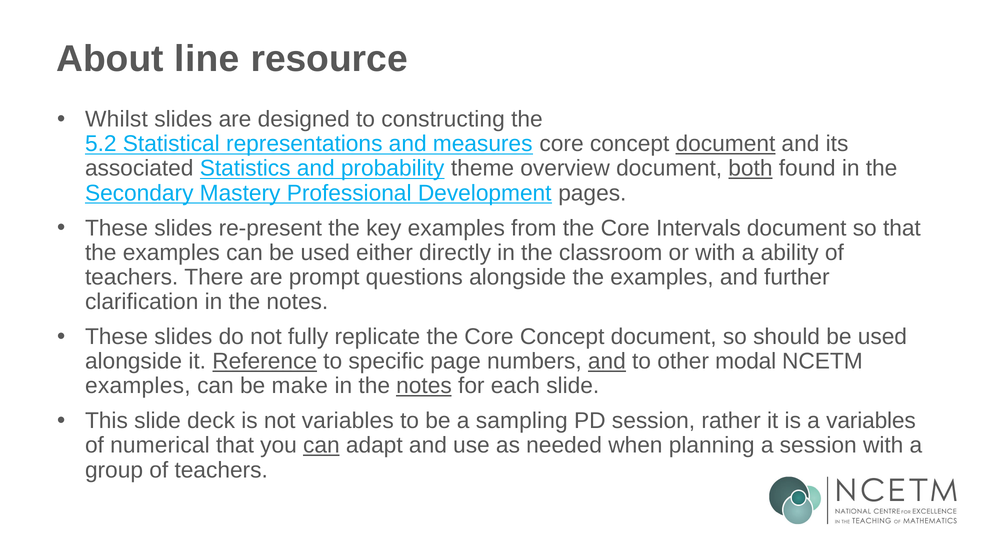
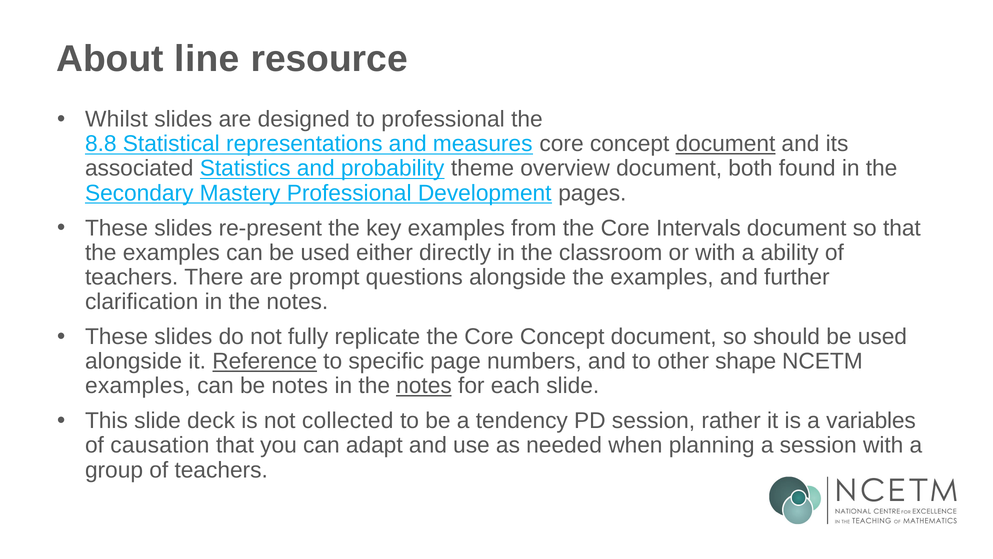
to constructing: constructing -> professional
5.2: 5.2 -> 8.8
both underline: present -> none
and at (607, 361) underline: present -> none
modal: modal -> shape
be make: make -> notes
not variables: variables -> collected
sampling: sampling -> tendency
numerical: numerical -> causation
can at (321, 445) underline: present -> none
